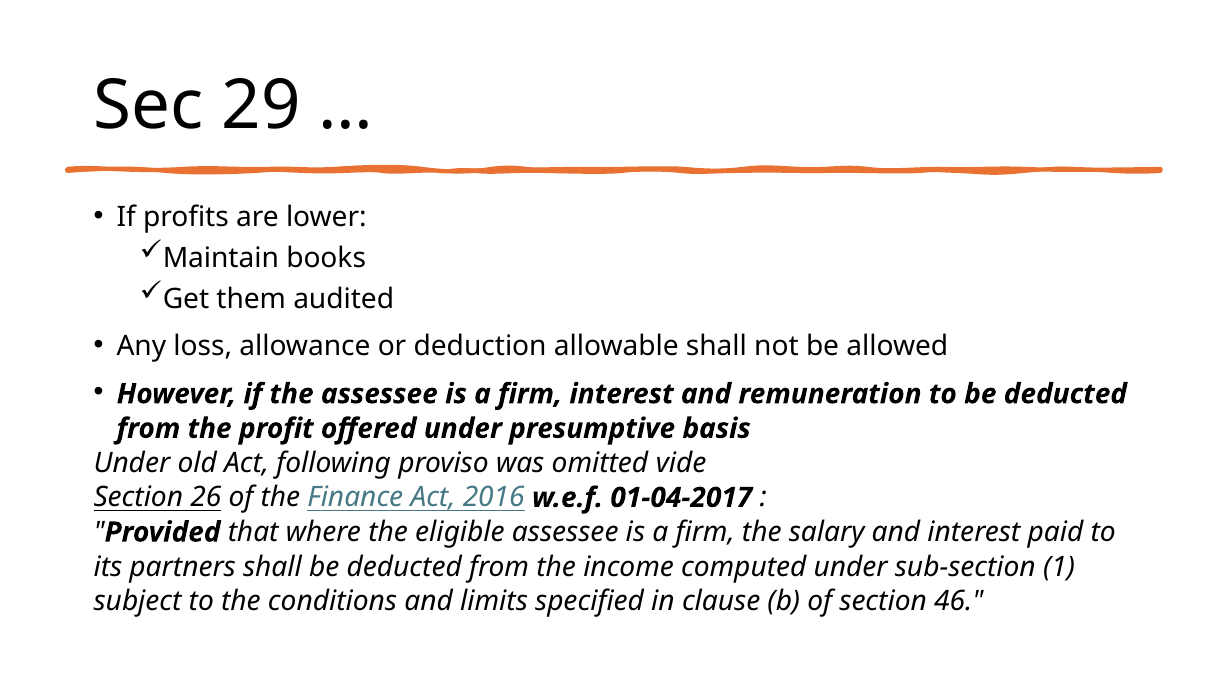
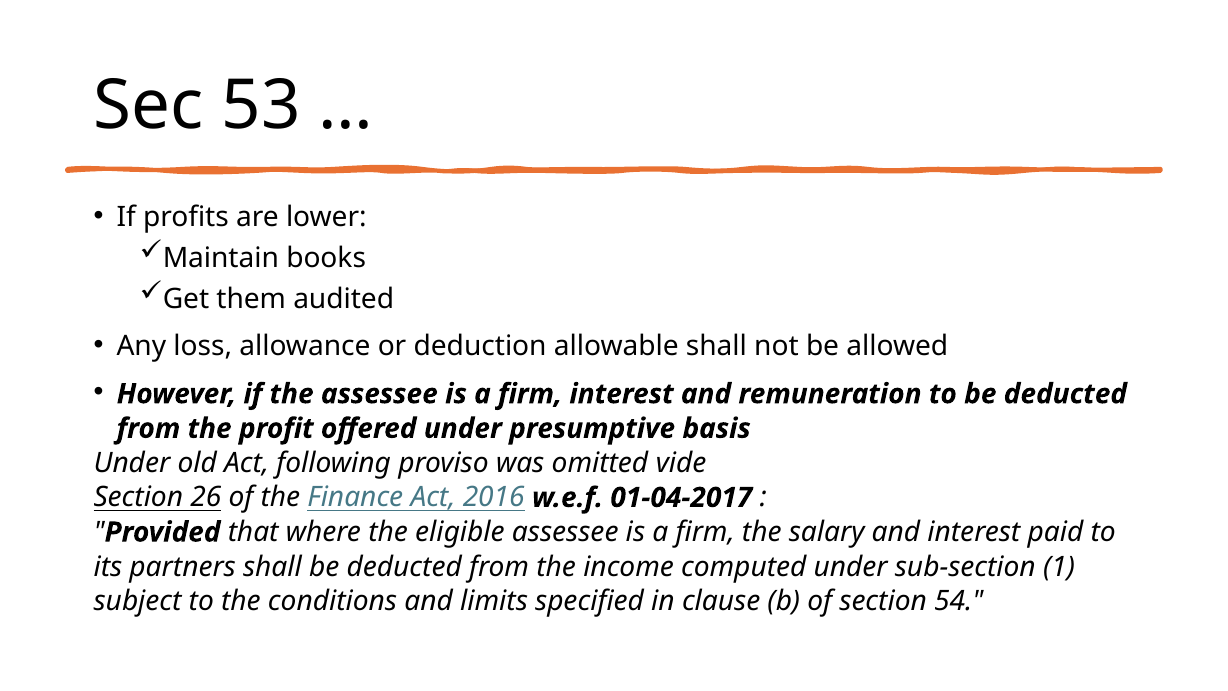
29: 29 -> 53
46: 46 -> 54
